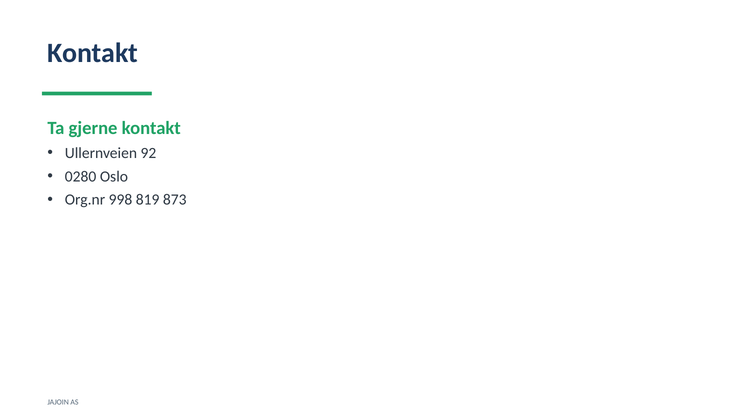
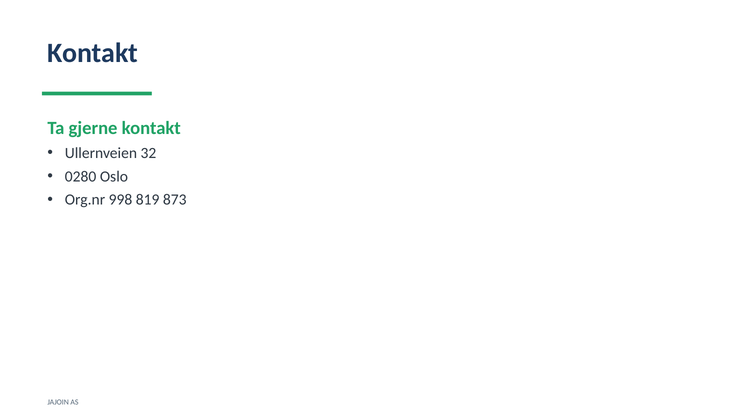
92: 92 -> 32
